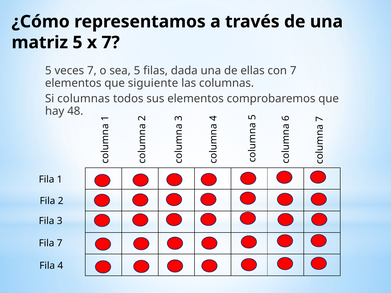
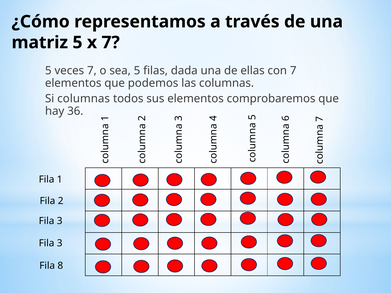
siguiente: siguiente -> podemos
48: 48 -> 36
7 at (60, 243): 7 -> 3
Fila 4: 4 -> 8
